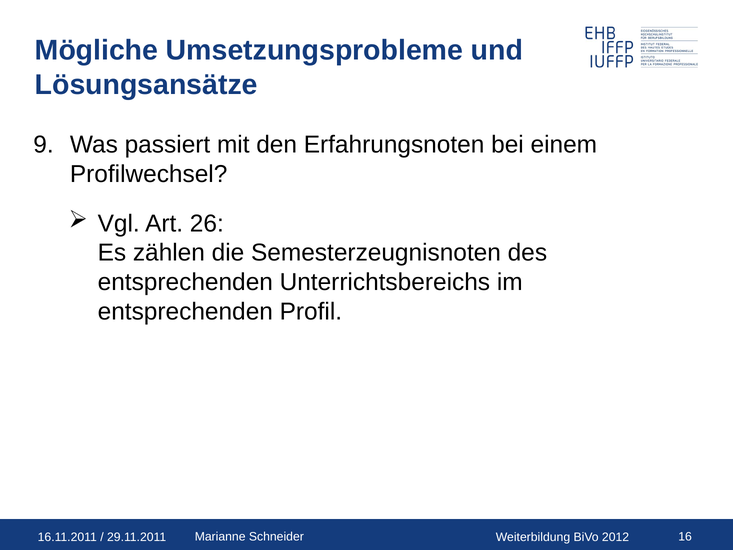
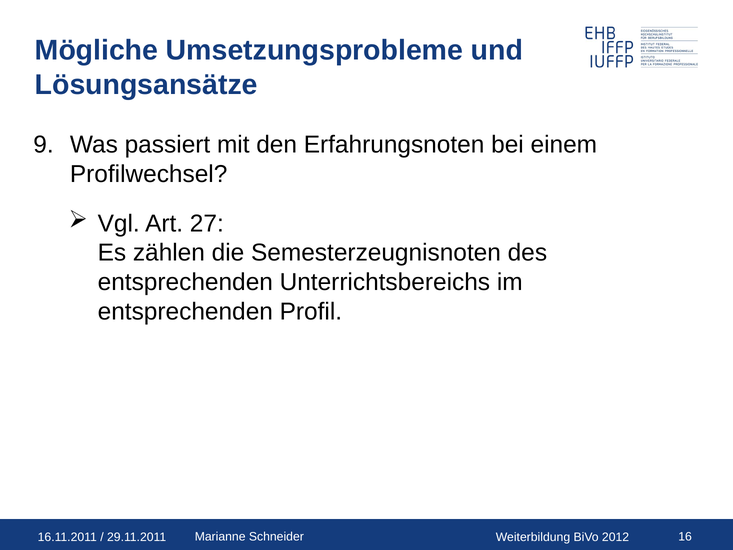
26: 26 -> 27
